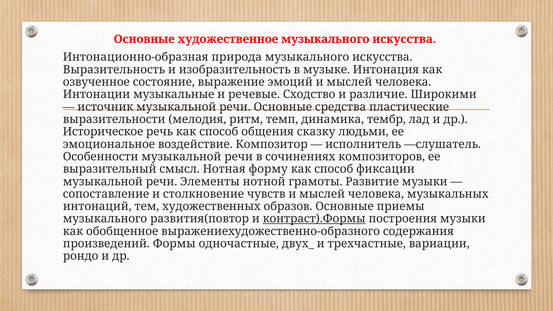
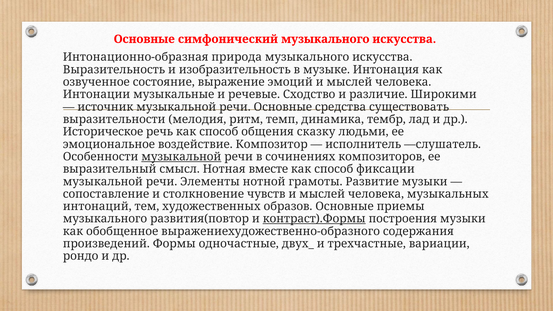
художественное: художественное -> симфонический
пластические: пластические -> существовать
музыкальной at (181, 157) underline: none -> present
форму: форму -> вместе
